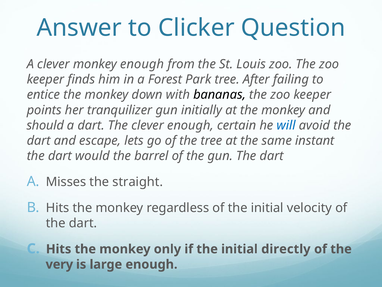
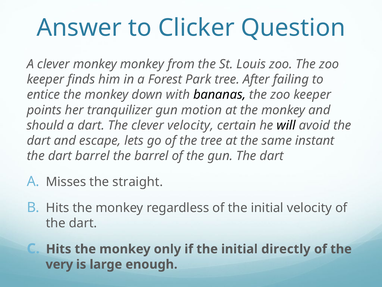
monkey enough: enough -> monkey
initially: initially -> motion
clever enough: enough -> velocity
will colour: blue -> black
dart would: would -> barrel
